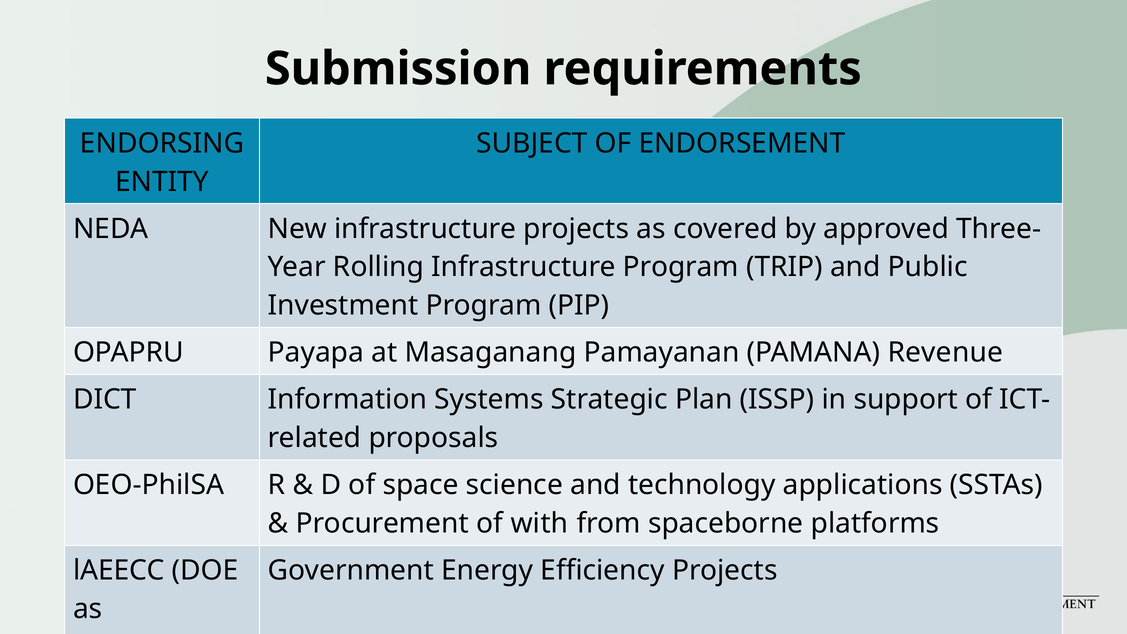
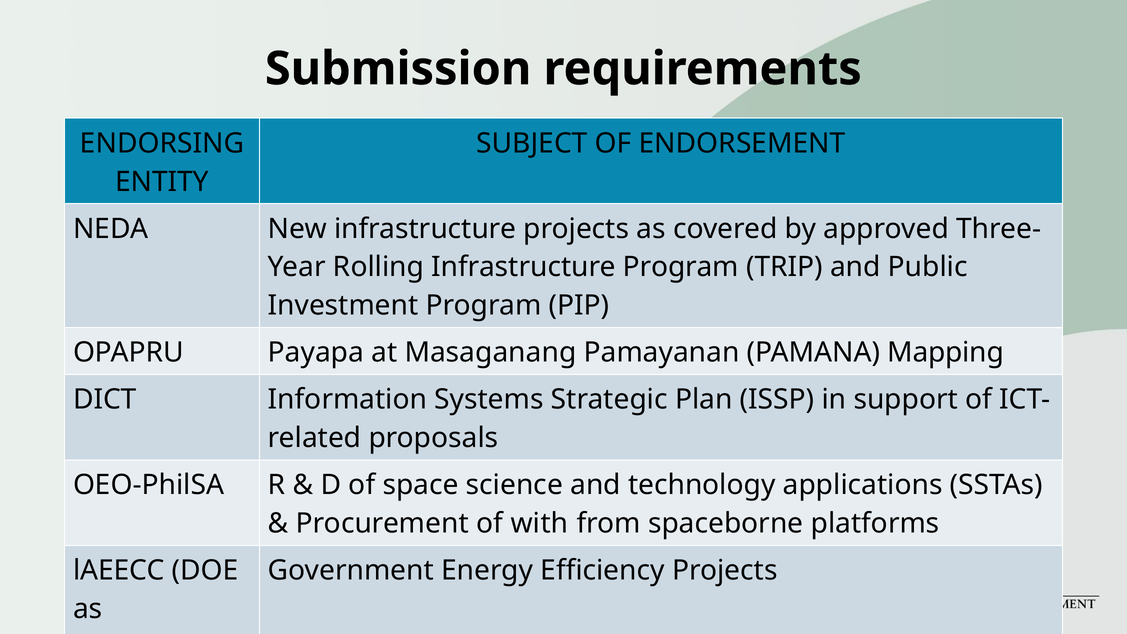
Revenue: Revenue -> Mapping
